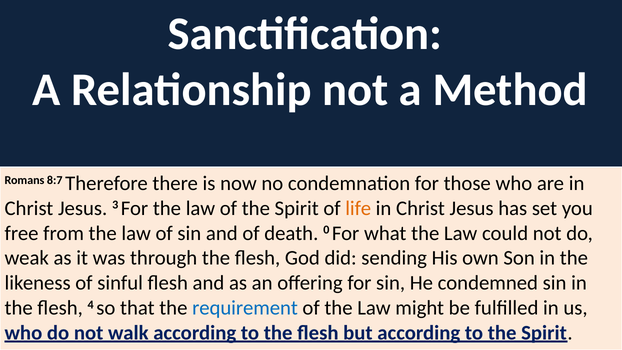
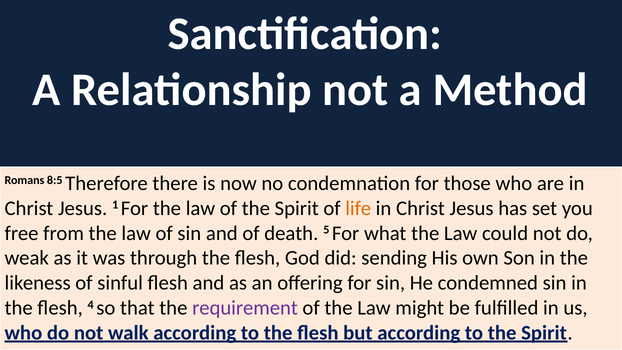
8:7: 8:7 -> 8:5
3: 3 -> 1
0: 0 -> 5
requirement colour: blue -> purple
